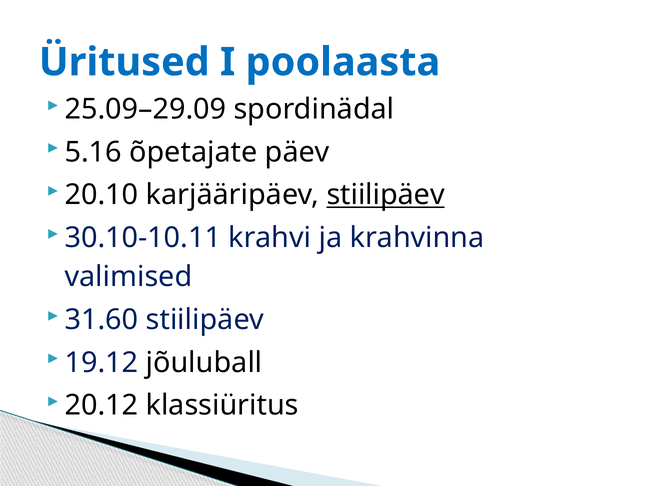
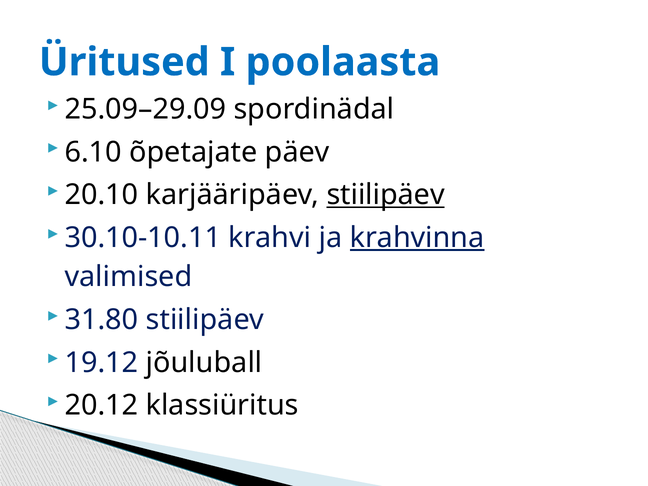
5.16: 5.16 -> 6.10
krahvinna underline: none -> present
31.60: 31.60 -> 31.80
